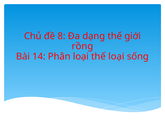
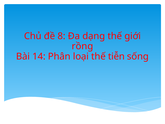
thế loại: loại -> tiễn
